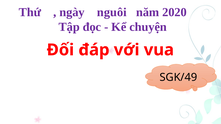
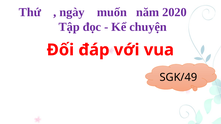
nguôi: nguôi -> muốn
